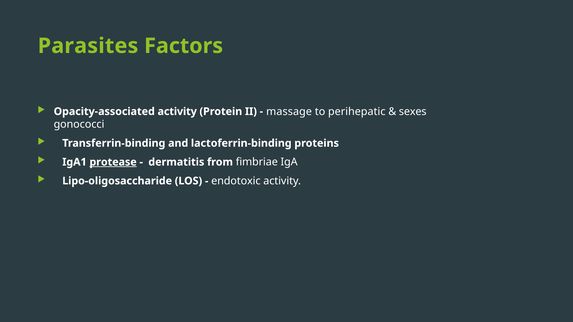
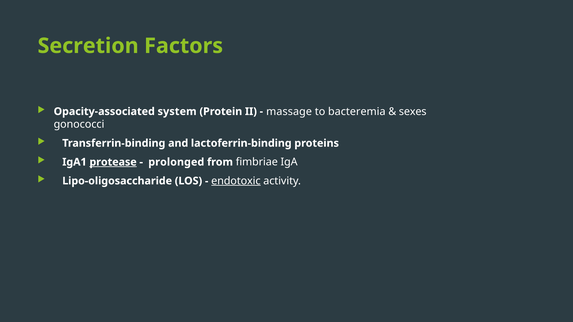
Parasites: Parasites -> Secretion
Opacity-associated activity: activity -> system
perihepatic: perihepatic -> bacteremia
dermatitis: dermatitis -> prolonged
endotoxic underline: none -> present
